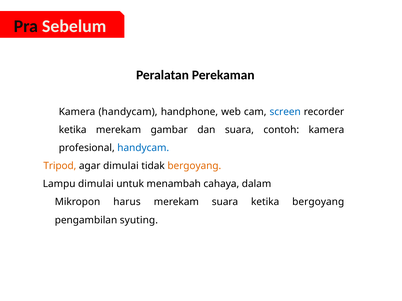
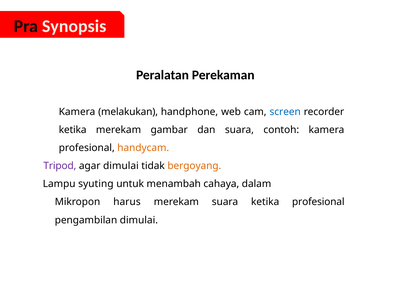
Sebelum: Sebelum -> Synopsis
Kamera handycam: handycam -> melakukan
handycam at (143, 148) colour: blue -> orange
Tripod colour: orange -> purple
Lampu dimulai: dimulai -> syuting
ketika bergoyang: bergoyang -> profesional
pengambilan syuting: syuting -> dimulai
